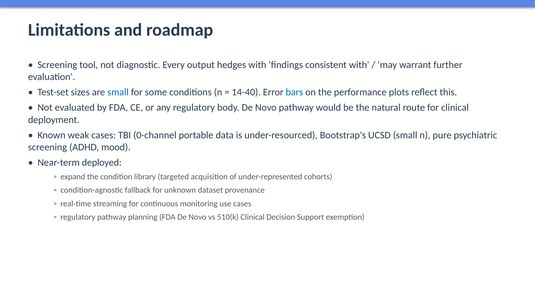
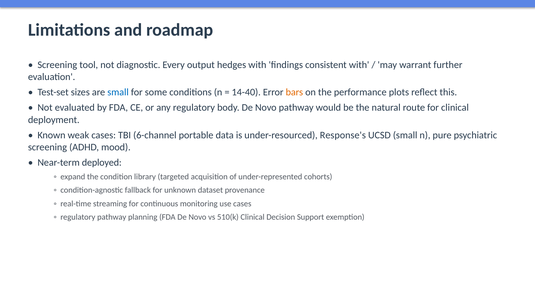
bars colour: blue -> orange
0-channel: 0-channel -> 6-channel
Bootstrap's: Bootstrap's -> Response's
